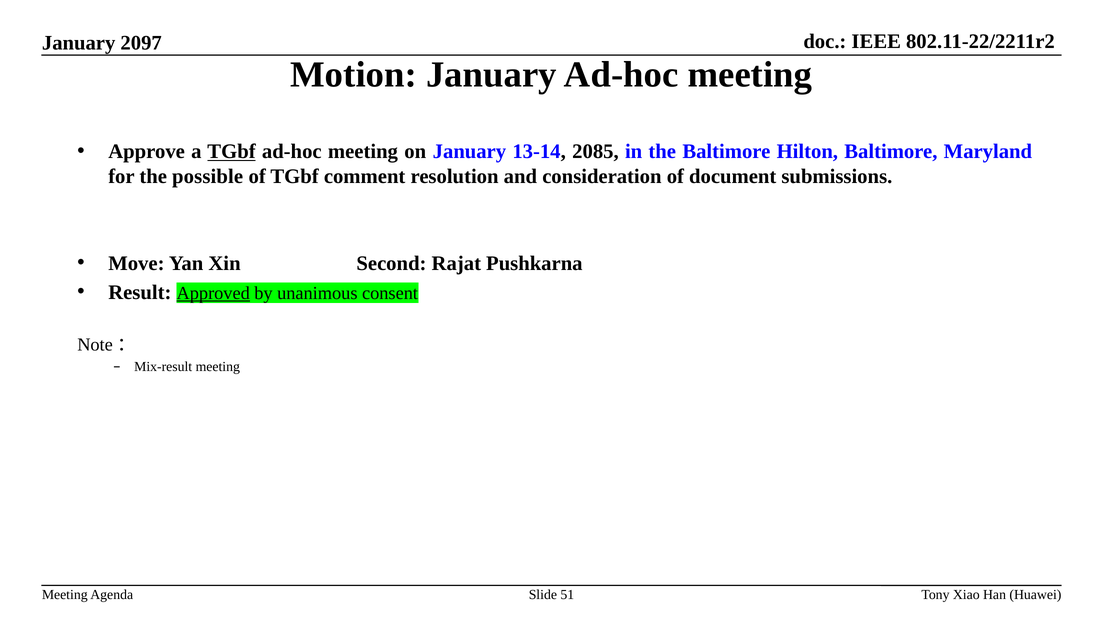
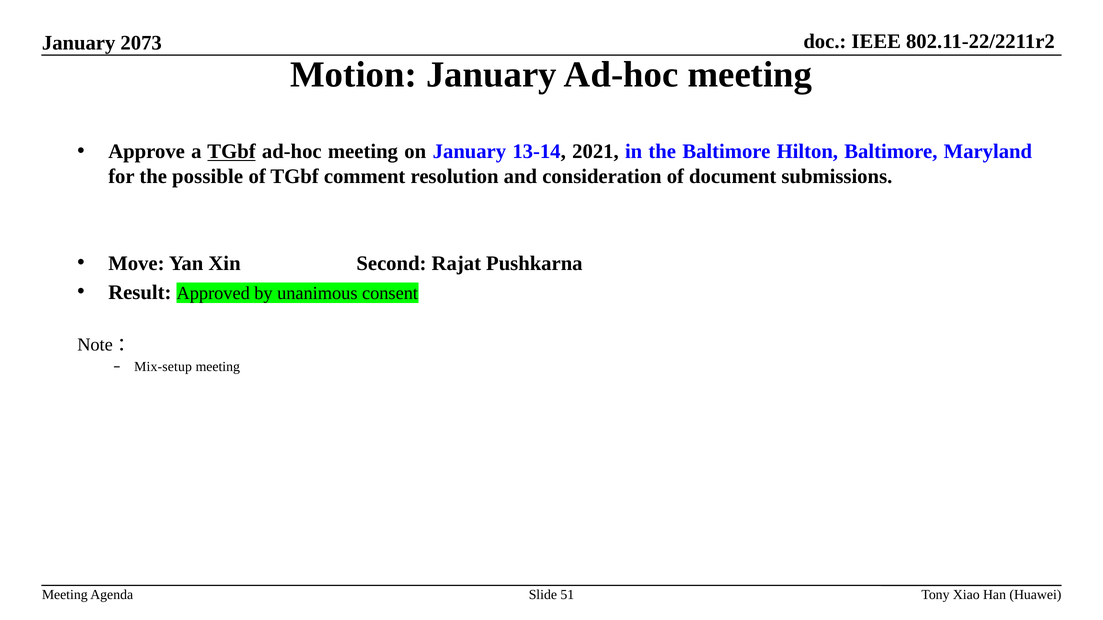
2097: 2097 -> 2073
2085: 2085 -> 2021
Approved underline: present -> none
Mix-result: Mix-result -> Mix-setup
